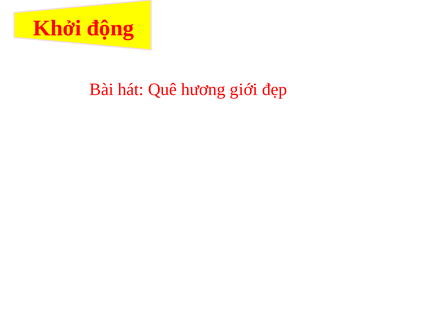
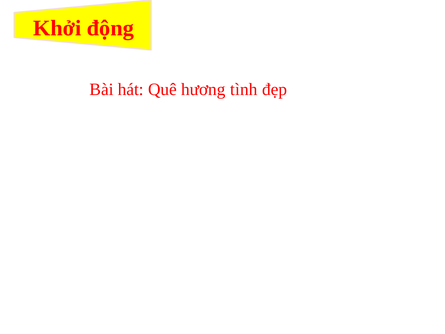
giới: giới -> tình
